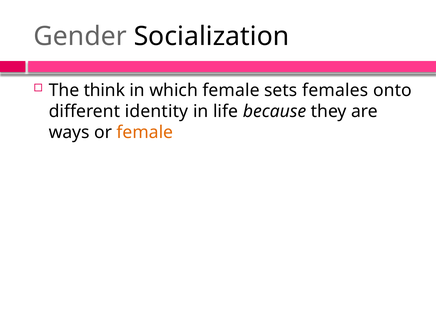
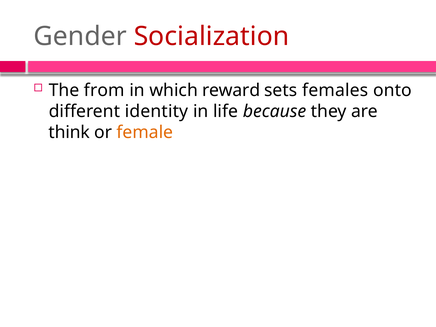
Socialization colour: black -> red
think: think -> from
which female: female -> reward
ways: ways -> think
